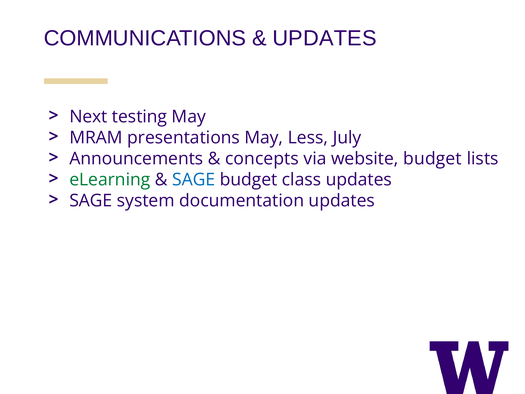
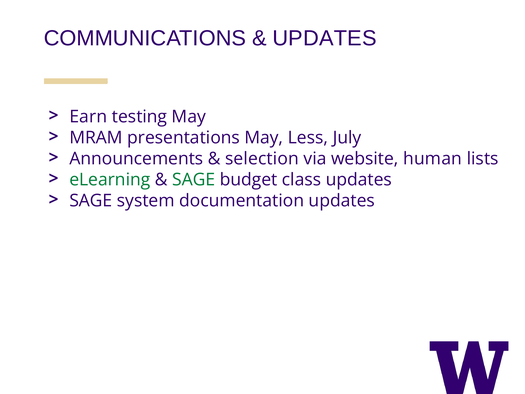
Next: Next -> Earn
concepts: concepts -> selection
website budget: budget -> human
SAGE at (194, 180) colour: blue -> green
